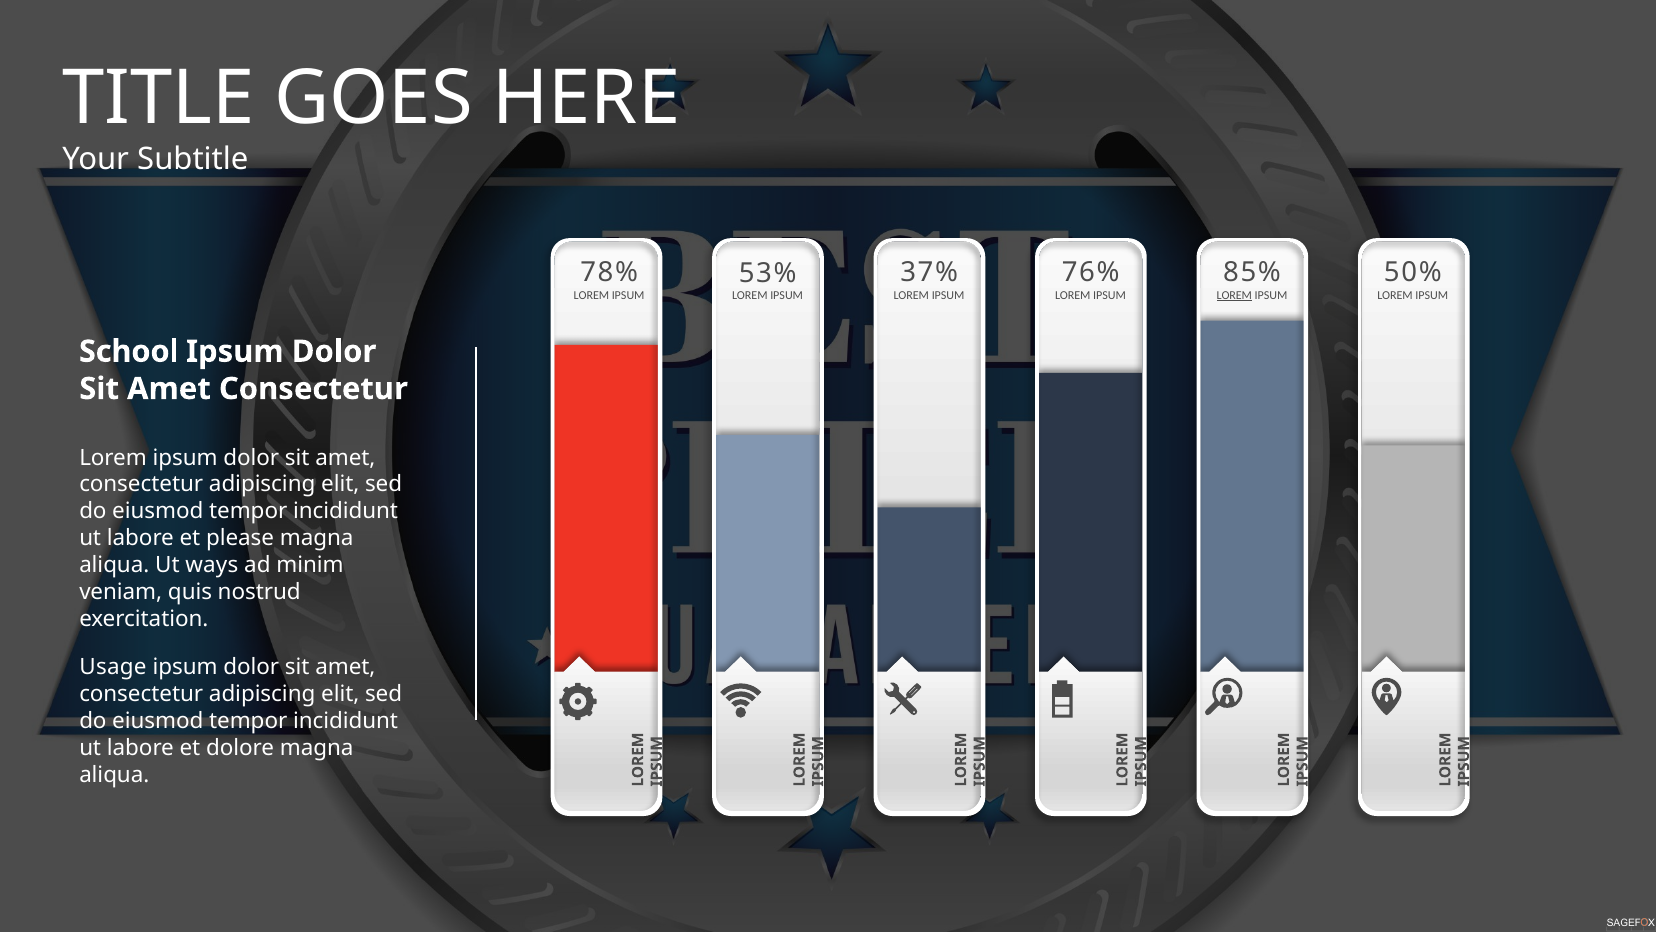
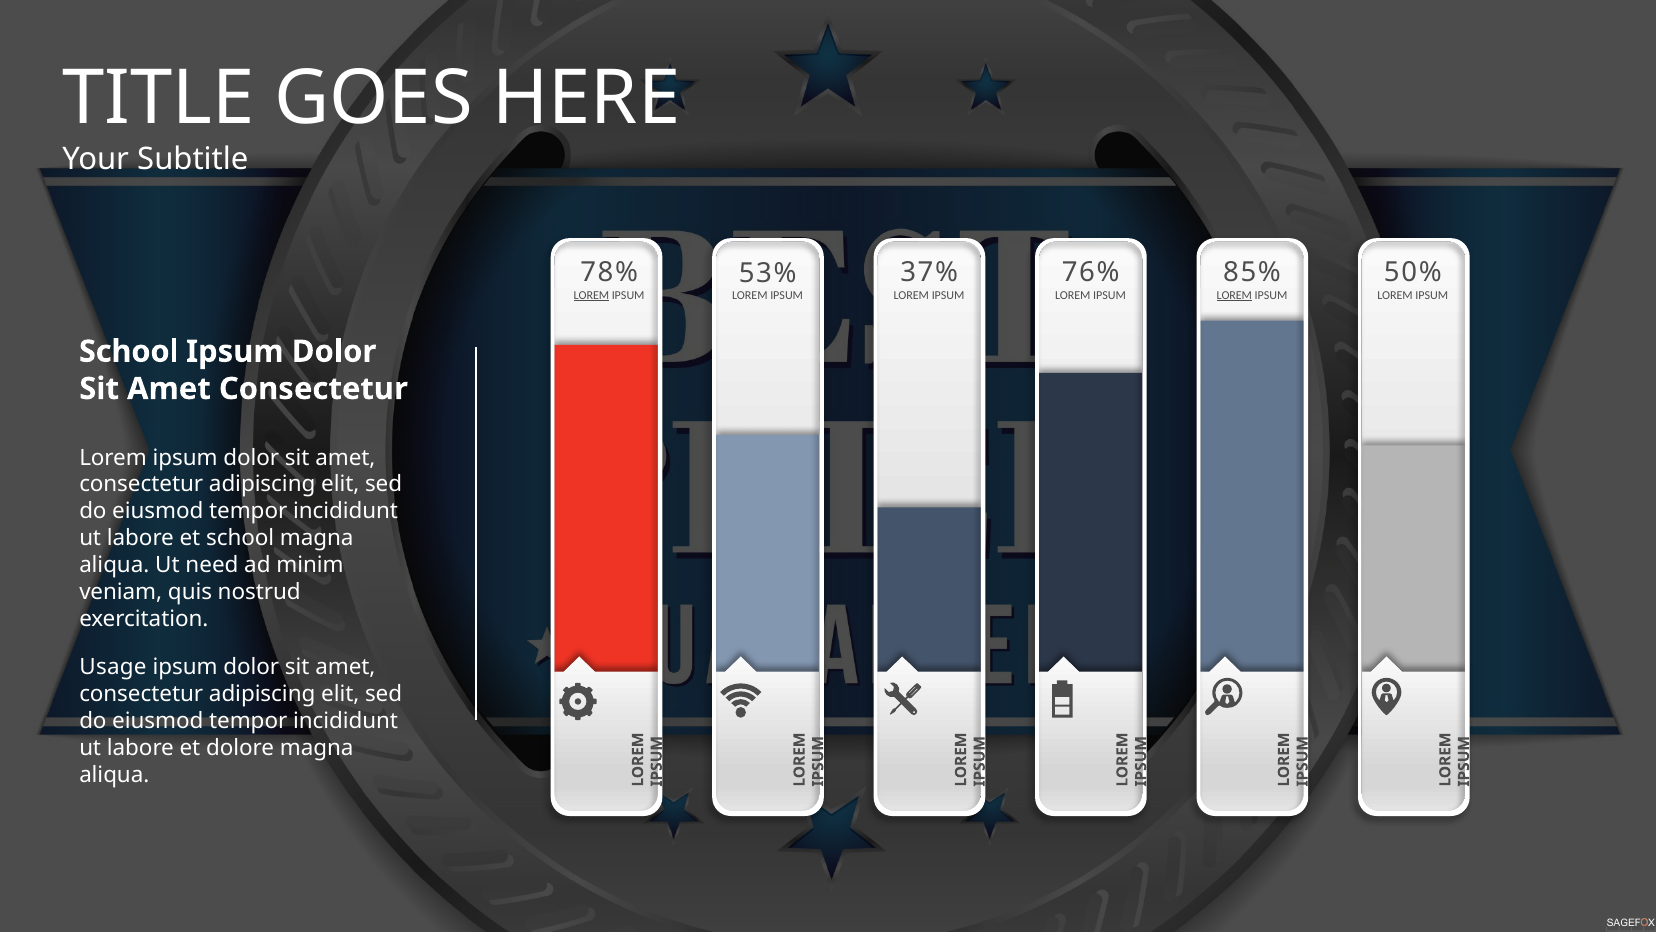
LOREM at (591, 295) underline: none -> present
et please: please -> school
ways: ways -> need
